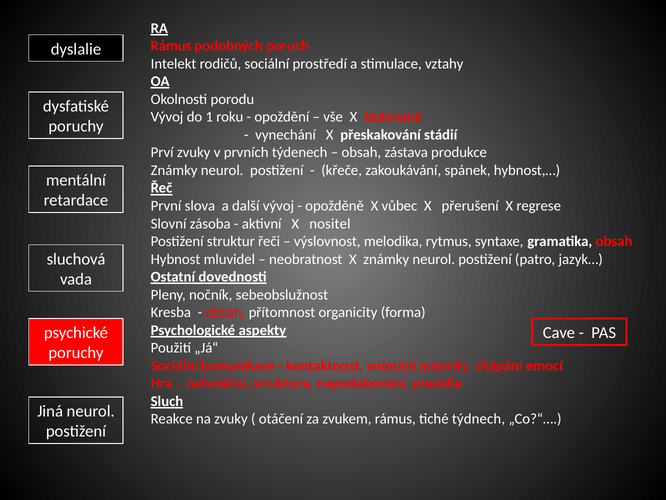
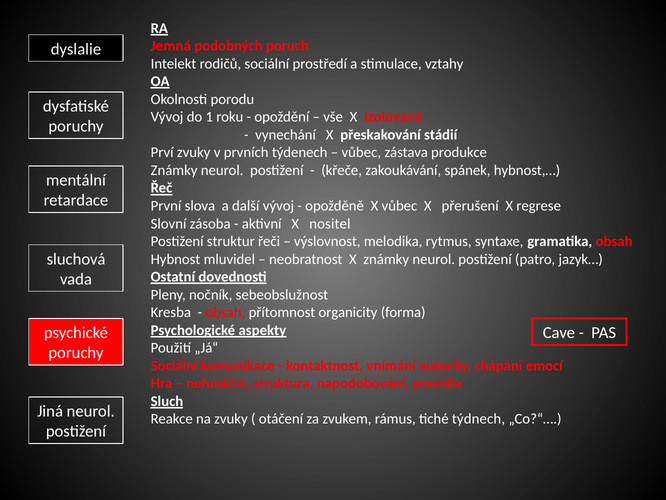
Rámus at (171, 46): Rámus -> Jemná
obsah at (361, 152): obsah -> vůbec
